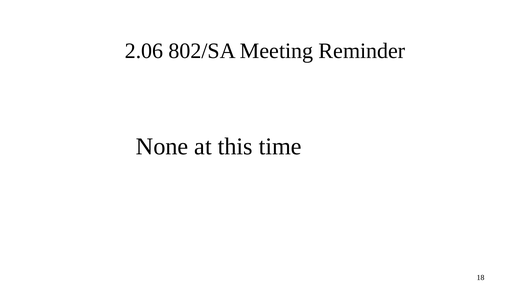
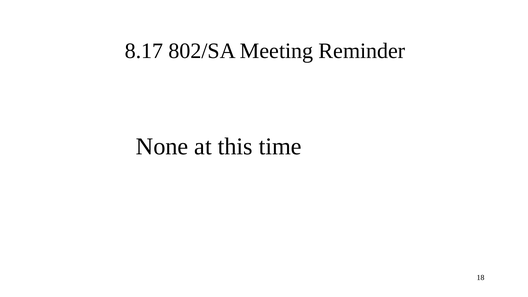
2.06: 2.06 -> 8.17
